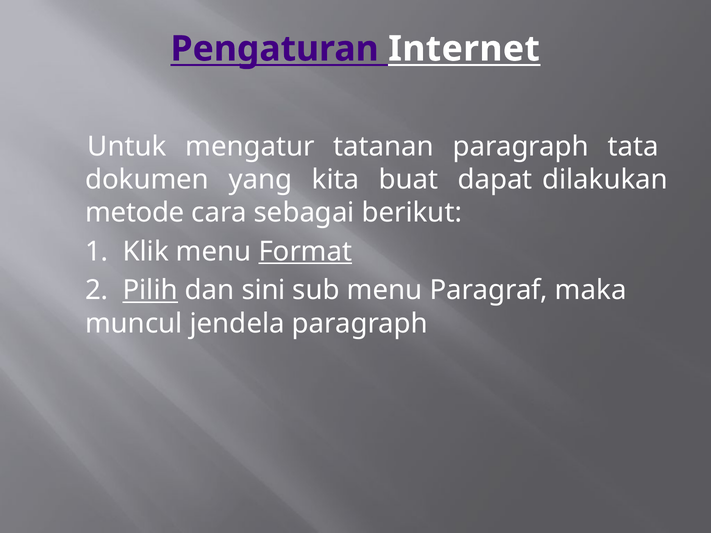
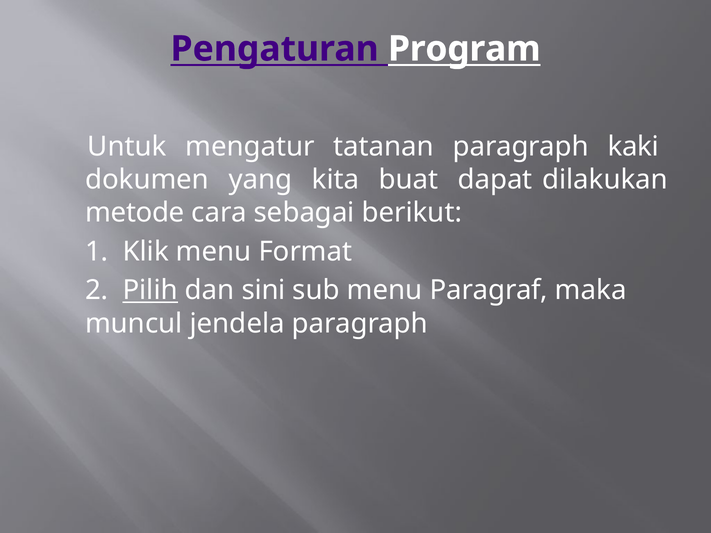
Internet: Internet -> Program
tata: tata -> kaki
Format underline: present -> none
